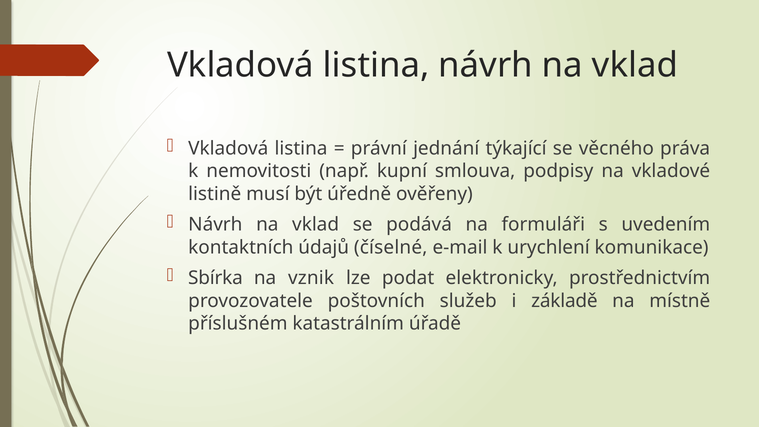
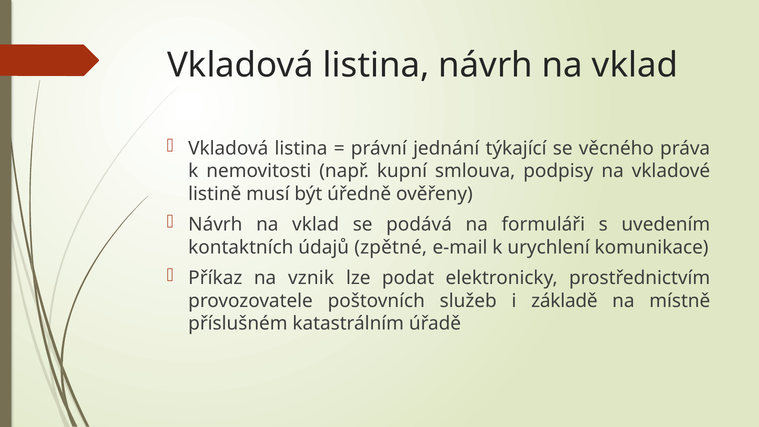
číselné: číselné -> zpětné
Sbírka: Sbírka -> Příkaz
